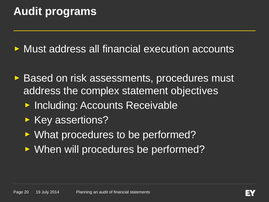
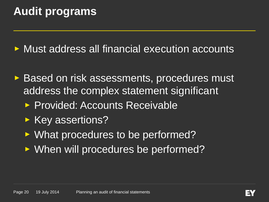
objectives: objectives -> significant
Including: Including -> Provided
